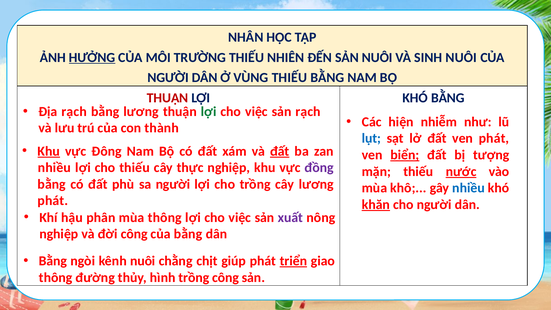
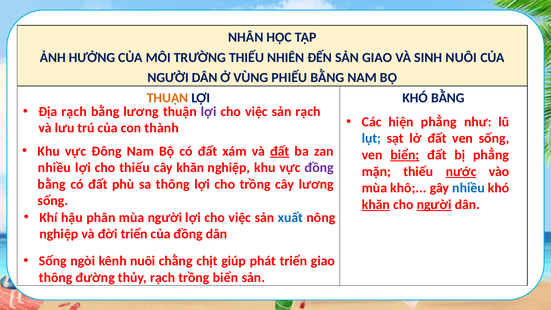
HƯỞNG underline: present -> none
SẢN NUÔI: NUÔI -> GIAO
VÙNG THIẾU: THIẾU -> PHIẾU
THUẬN at (168, 98) colour: red -> orange
lợi at (209, 112) colour: green -> purple
hiện nhiễm: nhiễm -> phẳng
ven phát: phát -> sống
Khu at (49, 151) underline: present -> none
bị tượng: tượng -> phẳng
cây thực: thực -> khăn
sa người: người -> thông
phát at (53, 201): phát -> sống
người at (434, 205) underline: none -> present
mùa thông: thông -> người
xuất colour: purple -> blue
đời công: công -> triển
của bằng: bằng -> đồng
Bằng at (53, 261): Bằng -> Sống
triển at (293, 261) underline: present -> none
thủy hình: hình -> rạch
trồng công: công -> biển
